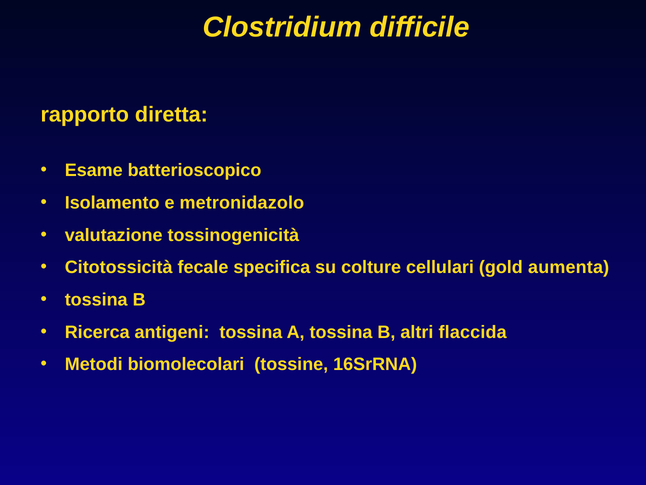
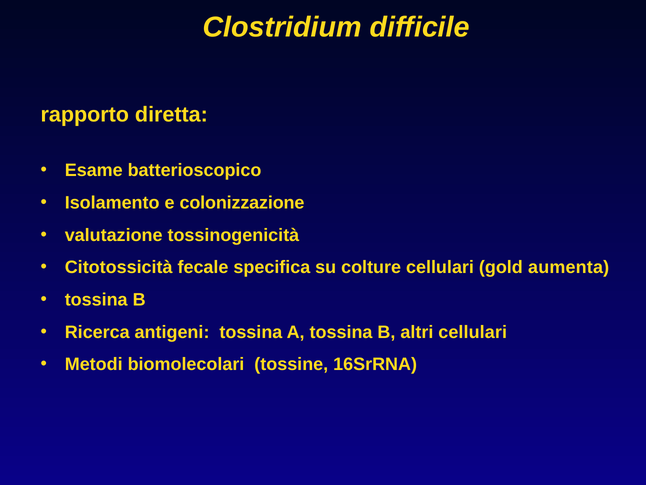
metronidazolo: metronidazolo -> colonizzazione
altri flaccida: flaccida -> cellulari
